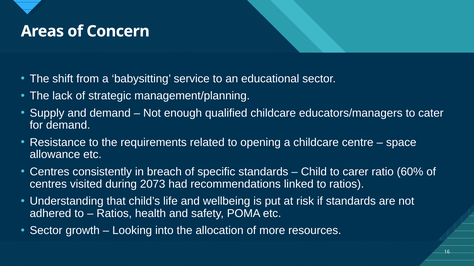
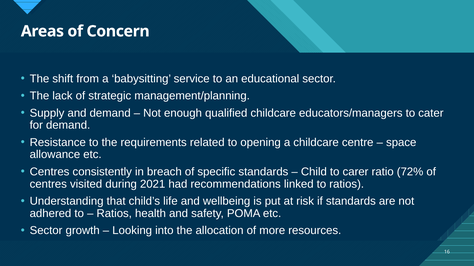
60%: 60% -> 72%
2073: 2073 -> 2021
